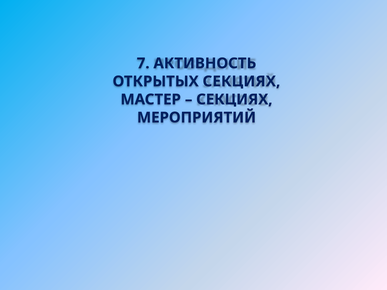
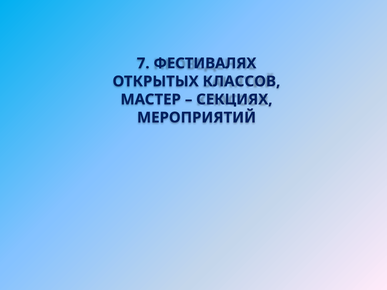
АКТИВНОСТЬ: АКТИВНОСТЬ -> ФЕСТИВАЛЯХ
ОТКРЫТЫХ СЕКЦИЯХ: СЕКЦИЯХ -> КЛАССОВ
